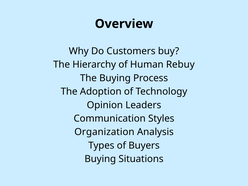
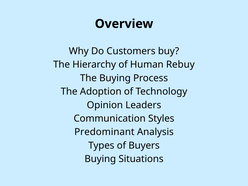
Organization: Organization -> Predominant
